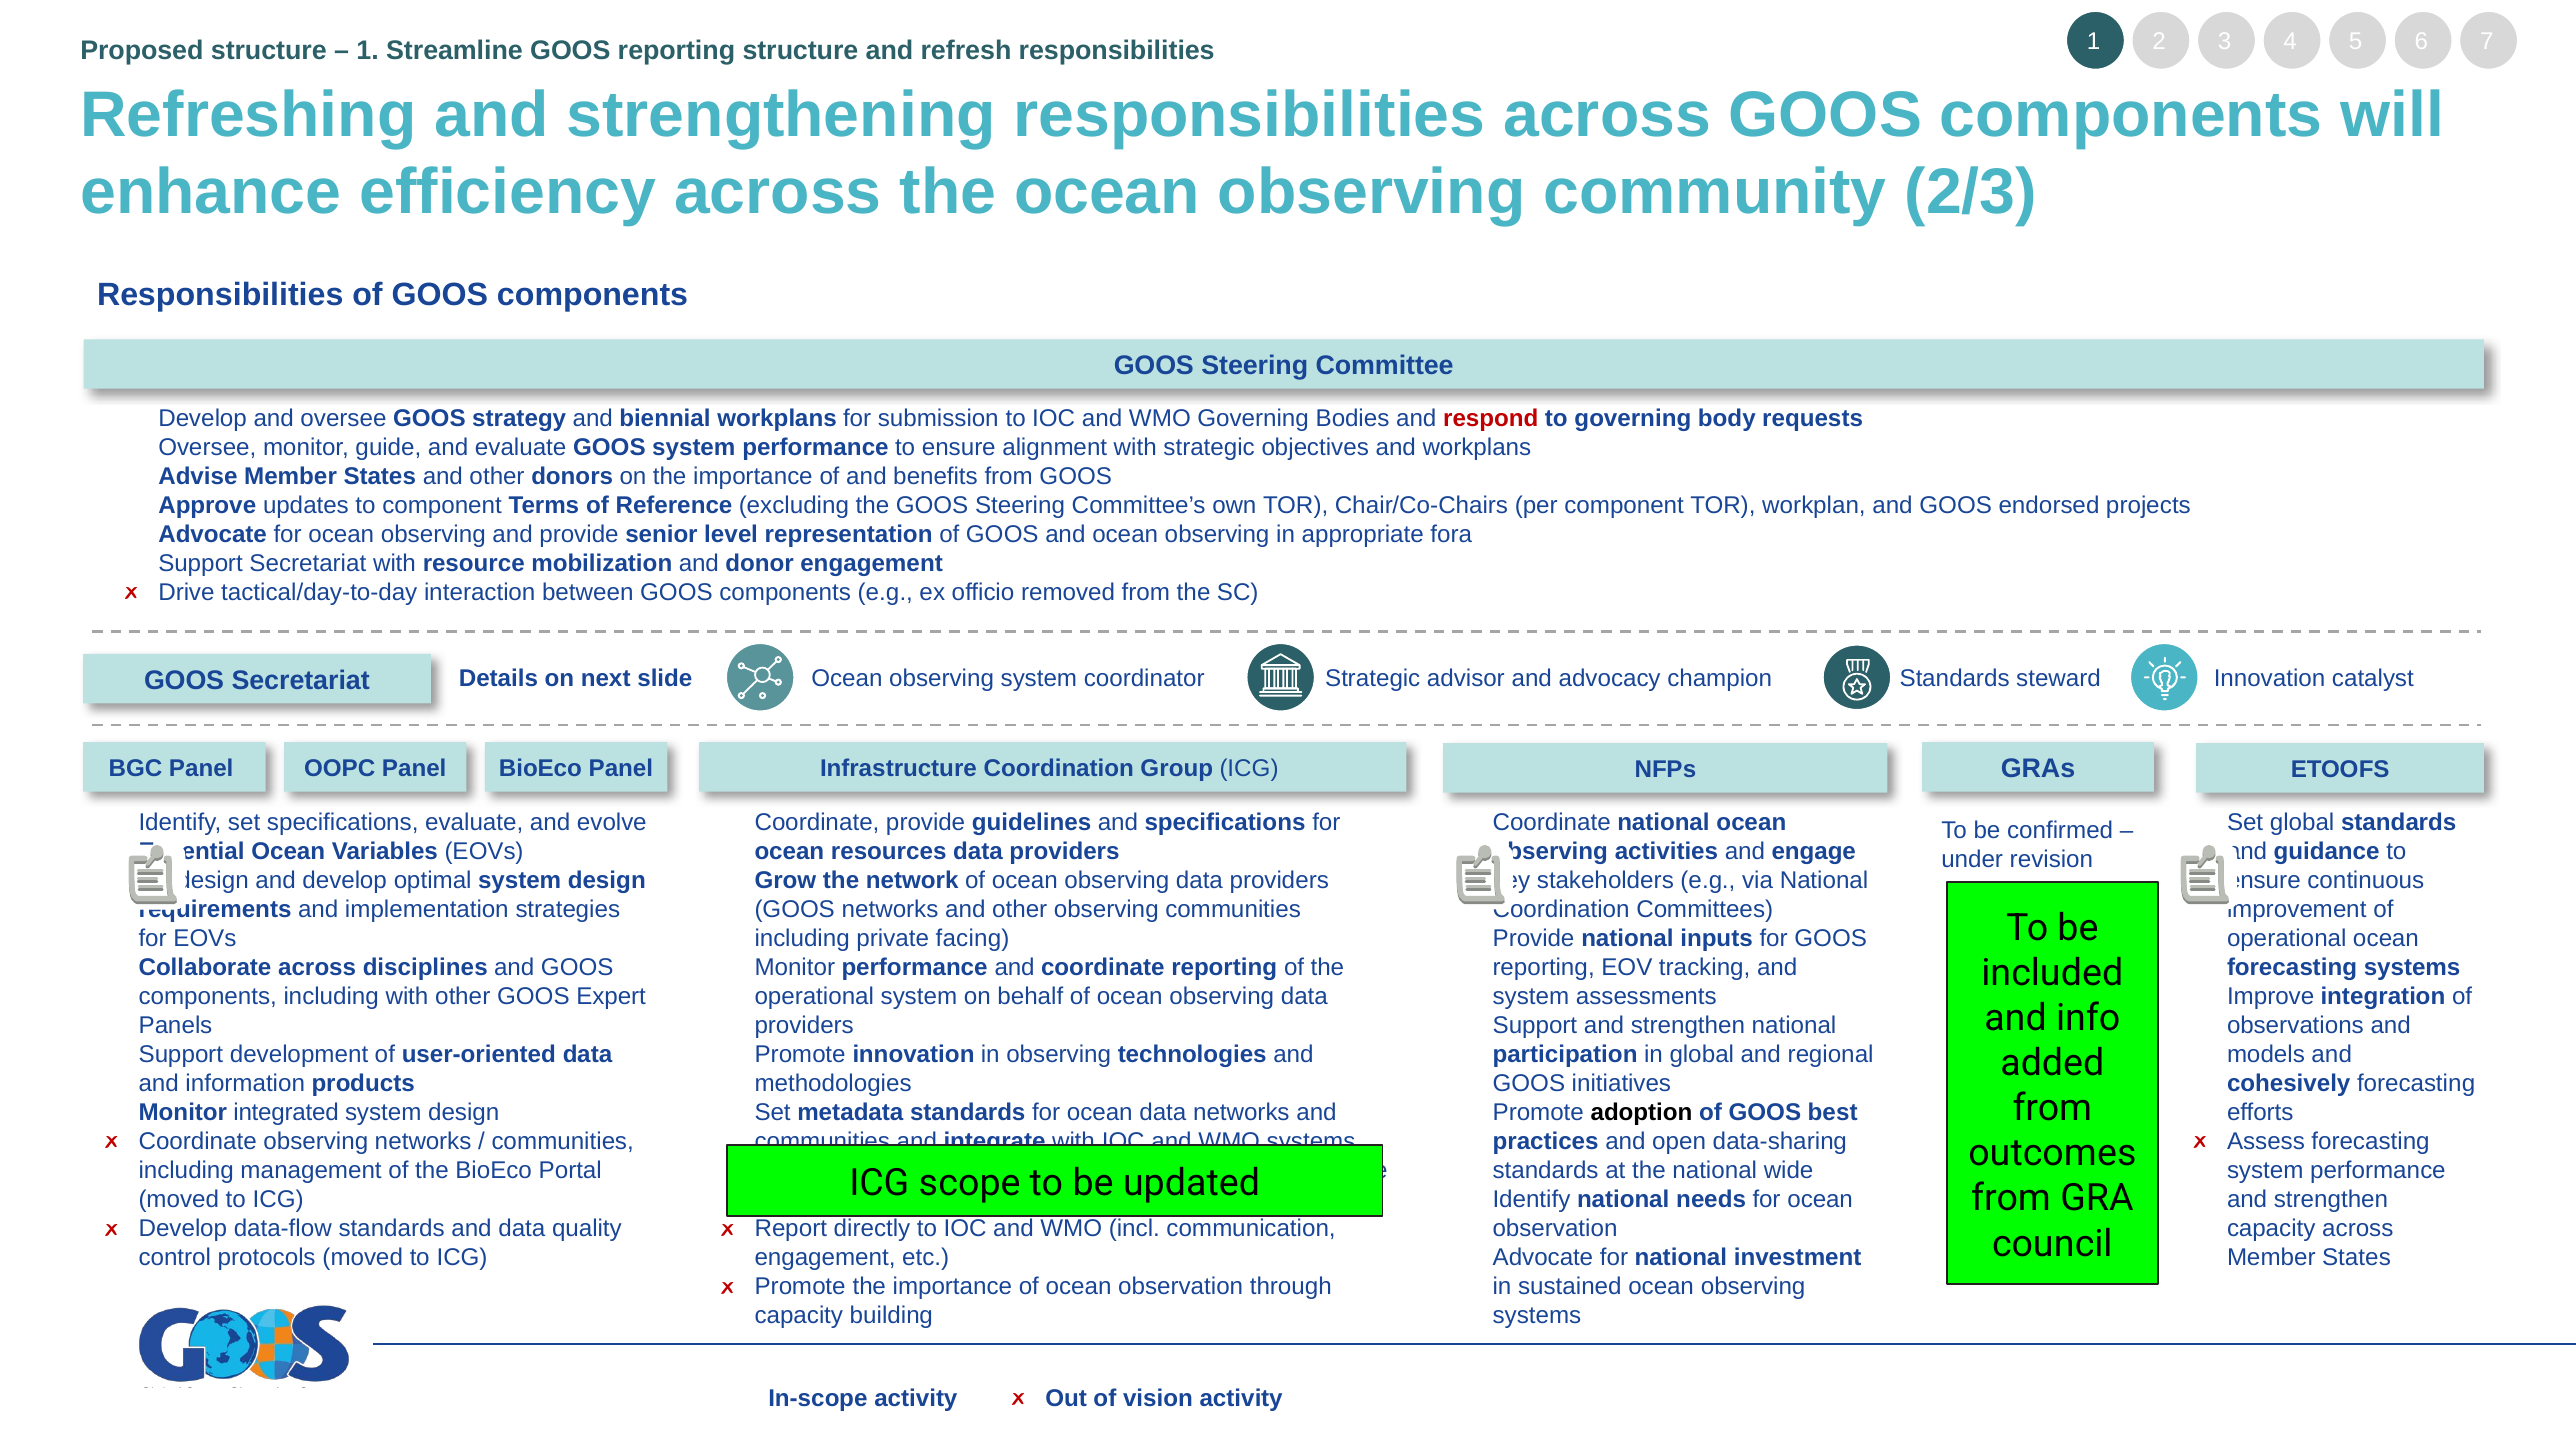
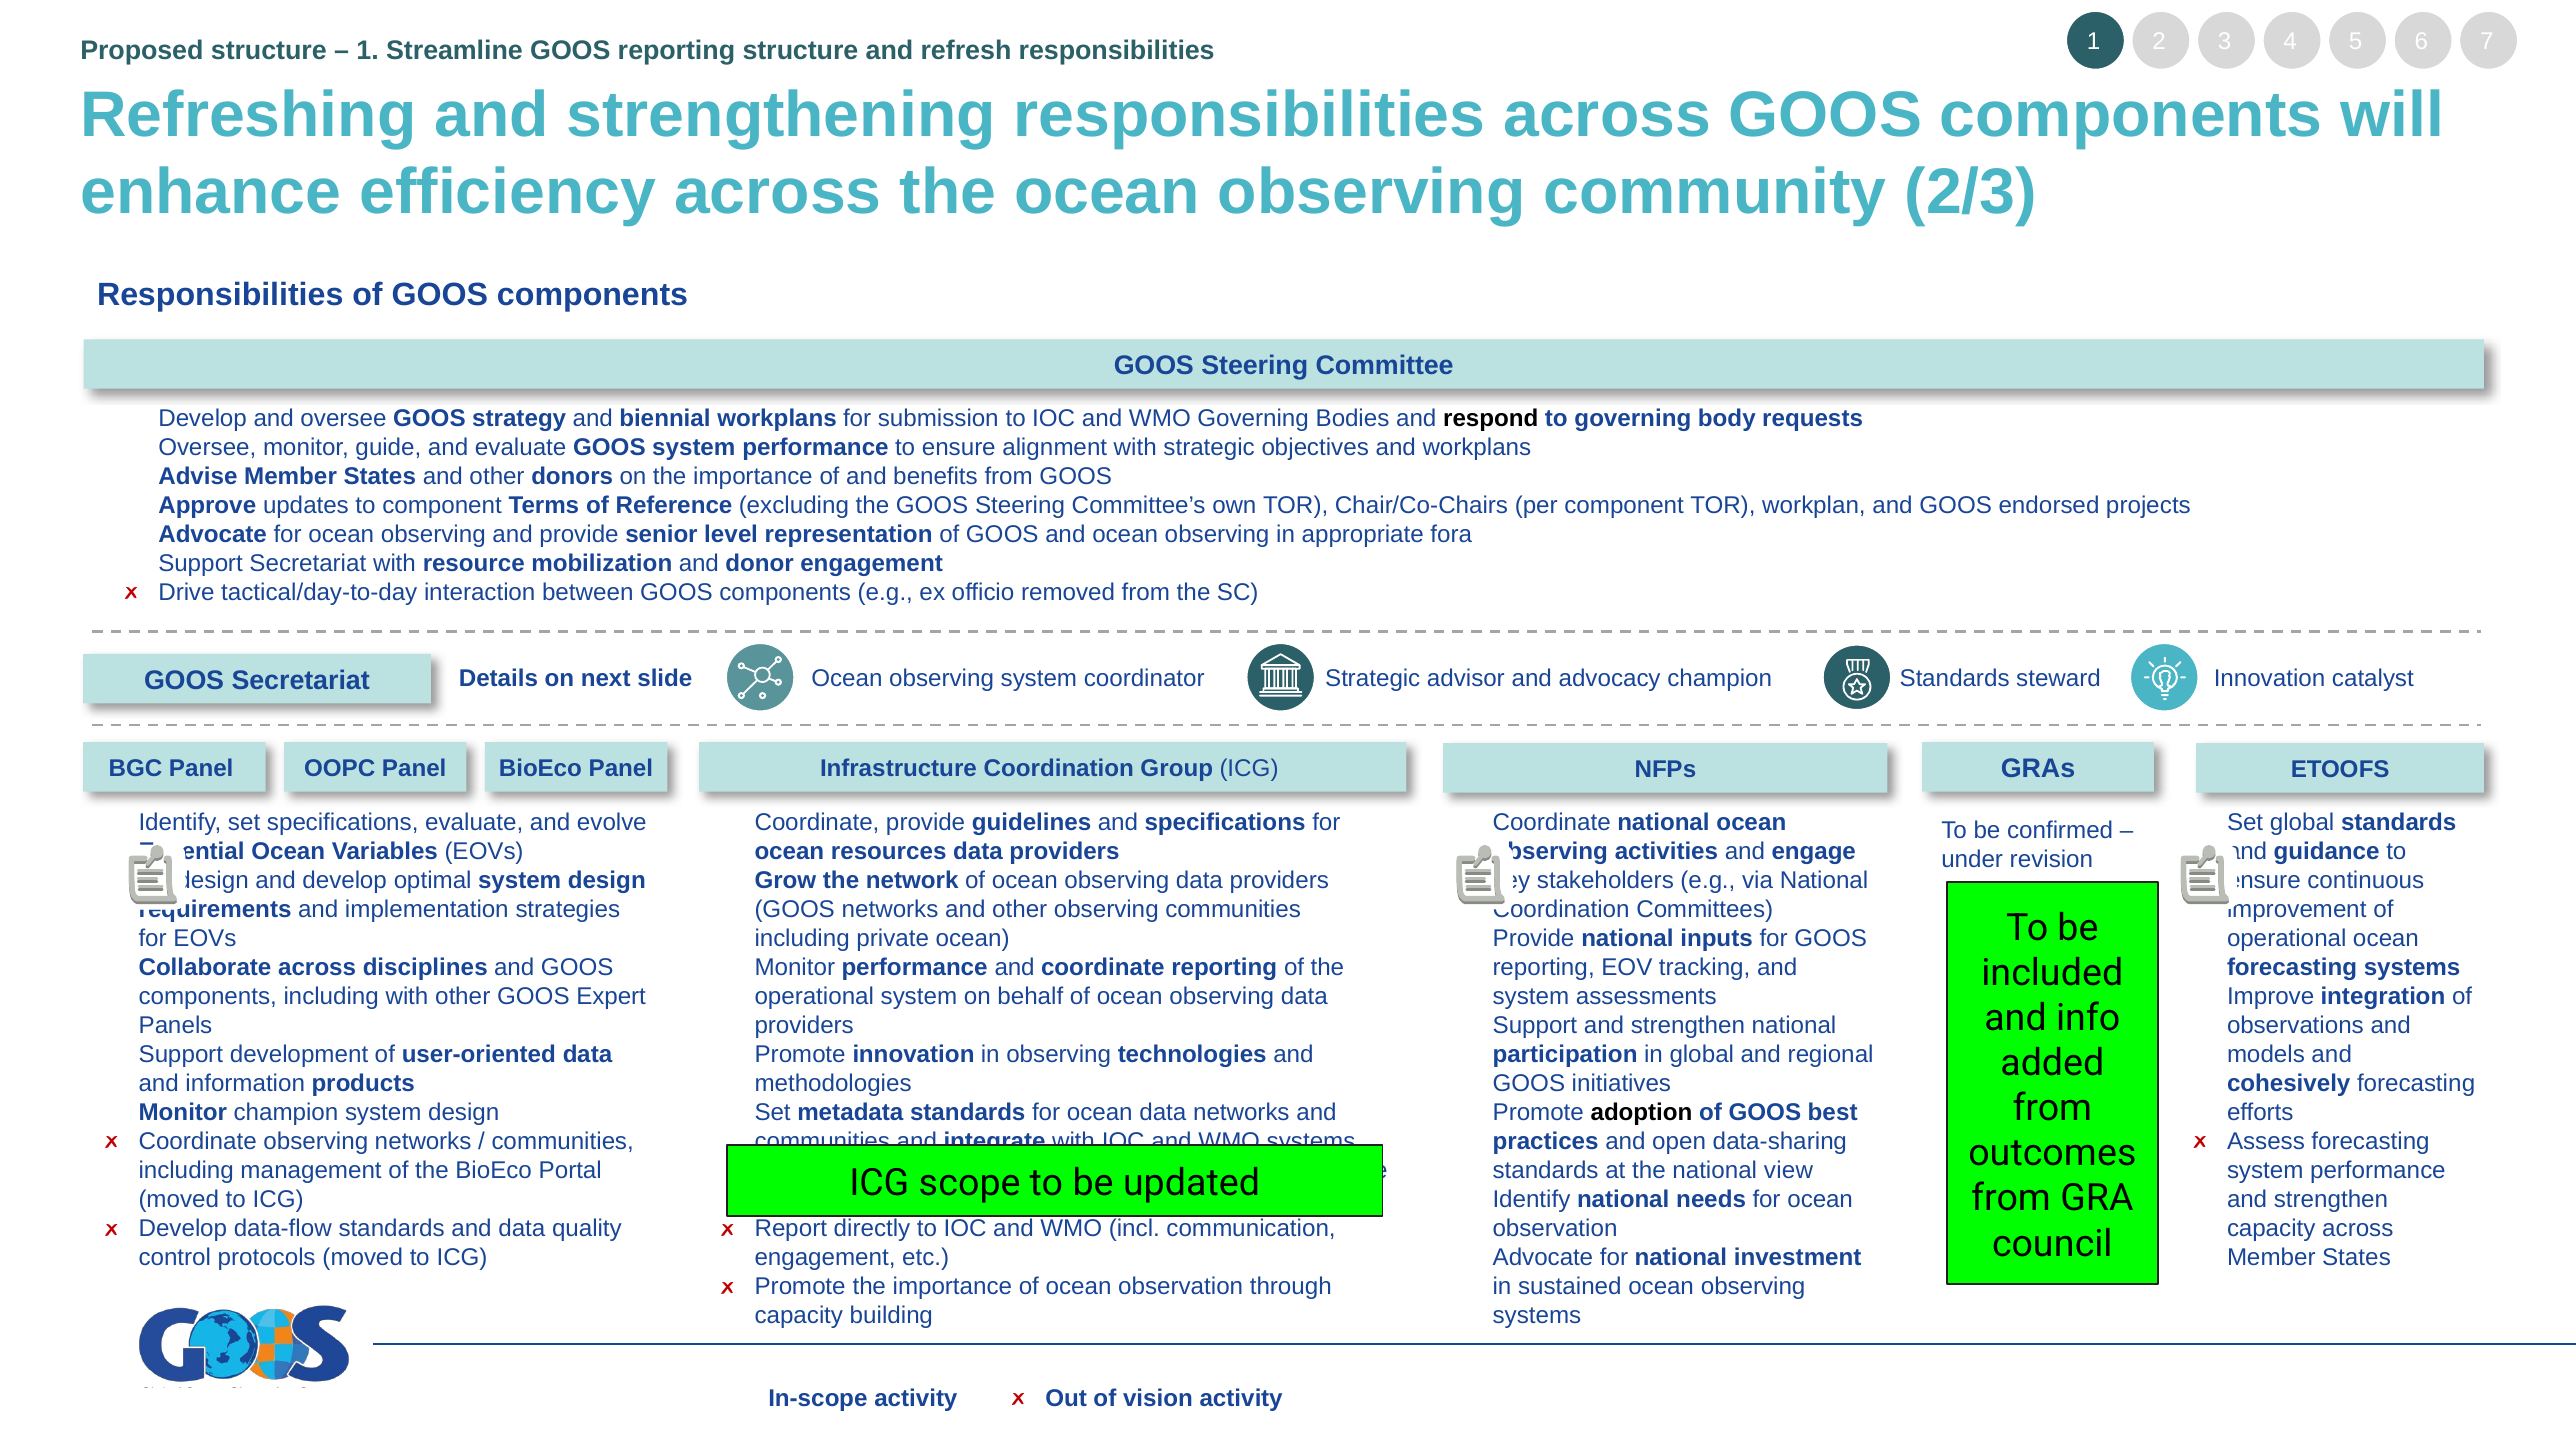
respond colour: red -> black
private facing: facing -> ocean
Monitor integrated: integrated -> champion
wide: wide -> view
